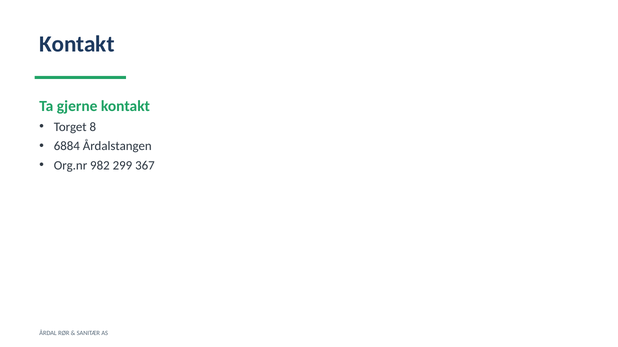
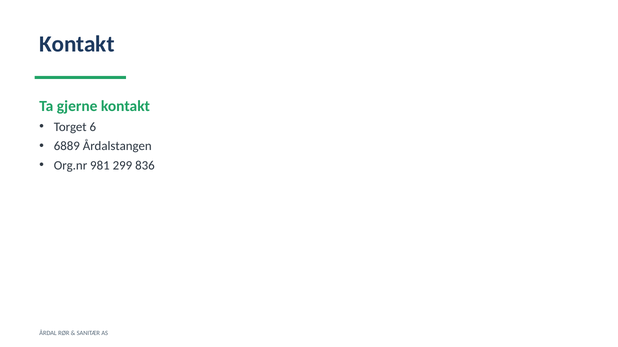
8: 8 -> 6
6884: 6884 -> 6889
982: 982 -> 981
367: 367 -> 836
